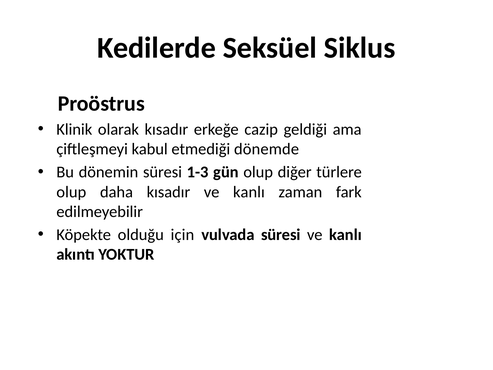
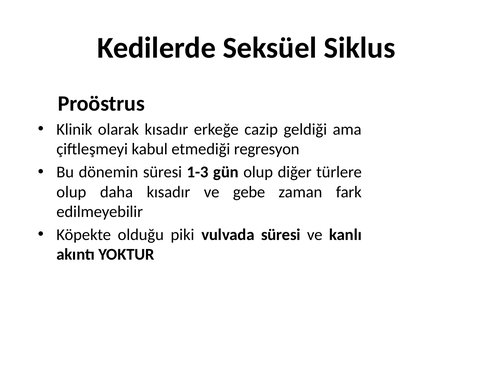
dönemde: dönemde -> regresyon
kısadır ve kanlı: kanlı -> gebe
için: için -> piki
